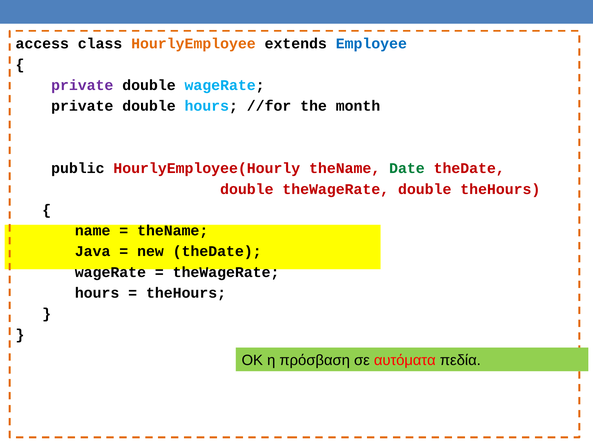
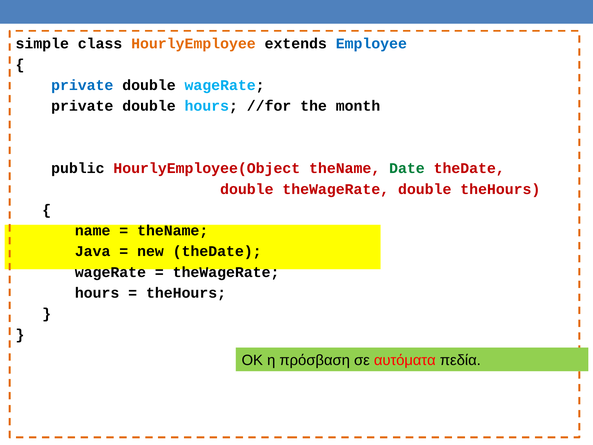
access: access -> simple
private at (82, 85) colour: purple -> blue
HourlyEmployee(Hourly: HourlyEmployee(Hourly -> HourlyEmployee(Object
